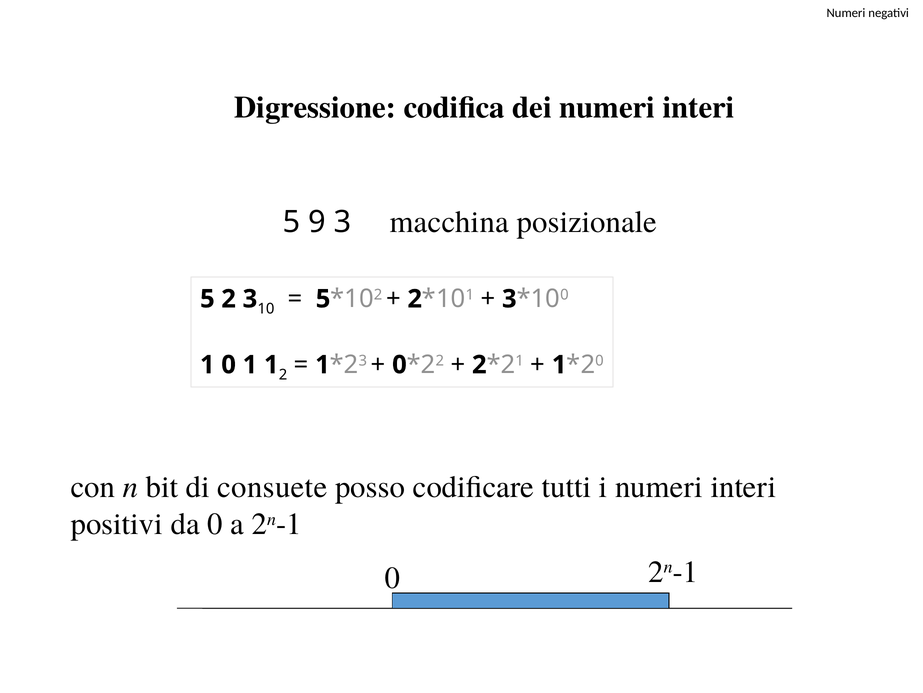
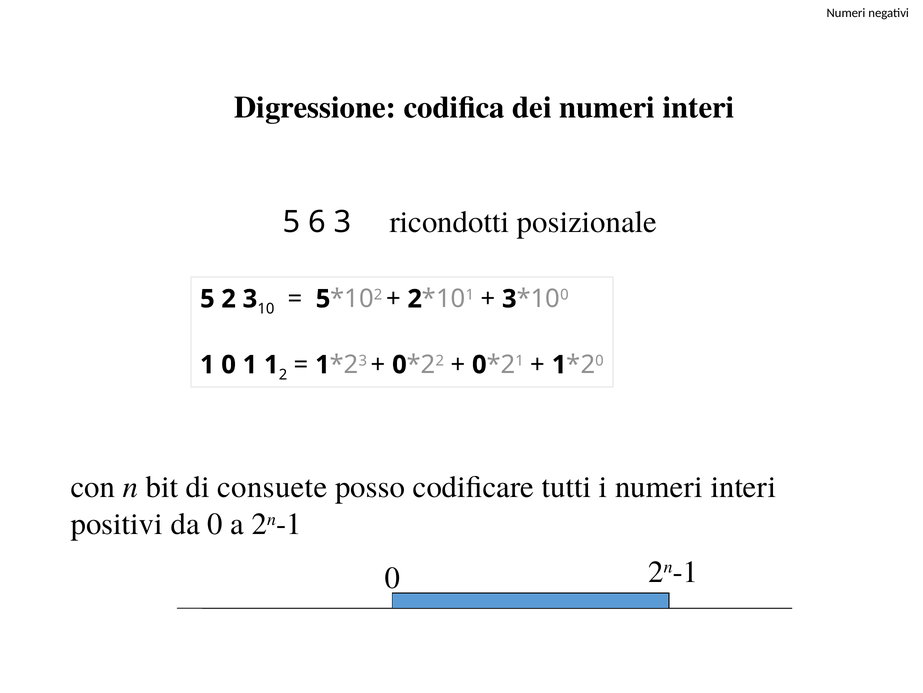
9: 9 -> 6
macchina: macchina -> ricondotti
2 at (479, 364): 2 -> 0
